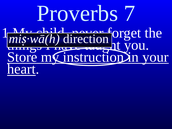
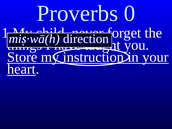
7: 7 -> 0
